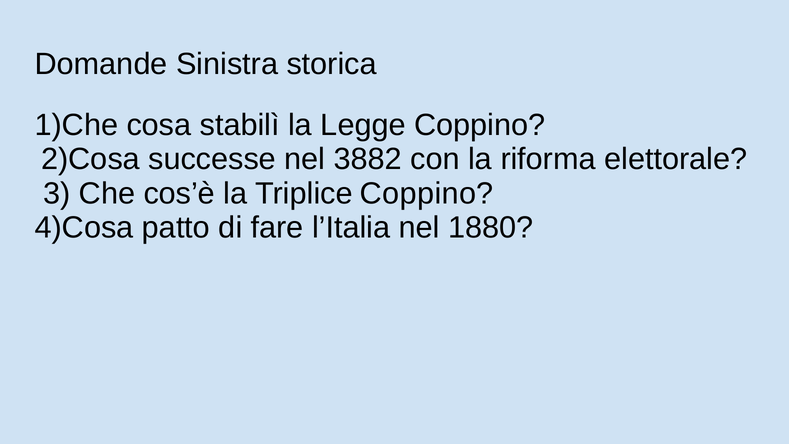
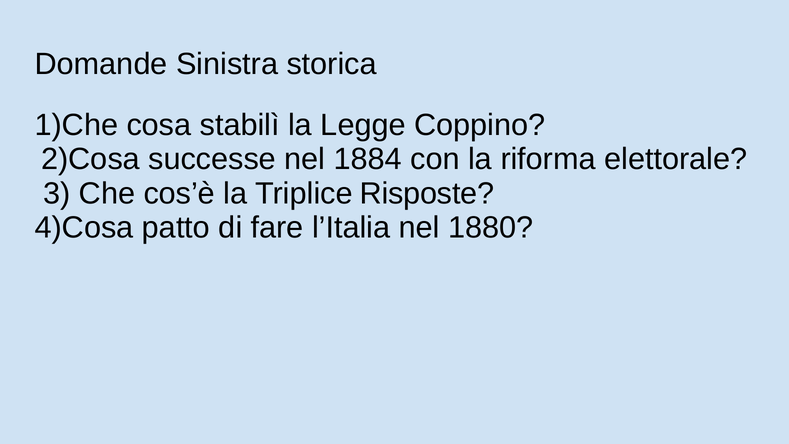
3882: 3882 -> 1884
Triplice Coppino: Coppino -> Risposte
